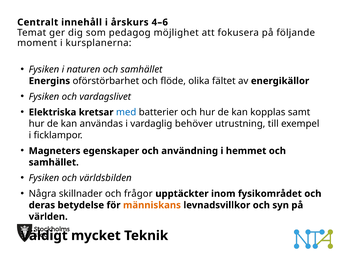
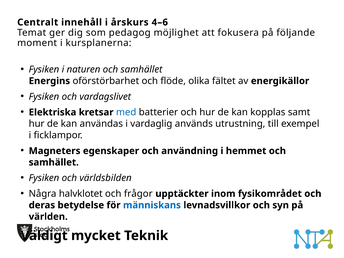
behöver: behöver -> används
skillnader: skillnader -> halvklotet
människans colour: orange -> blue
